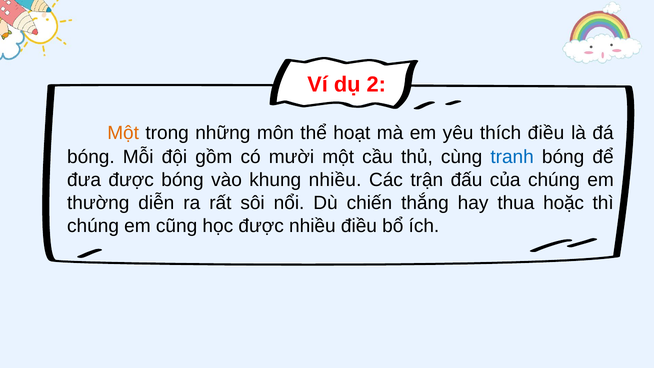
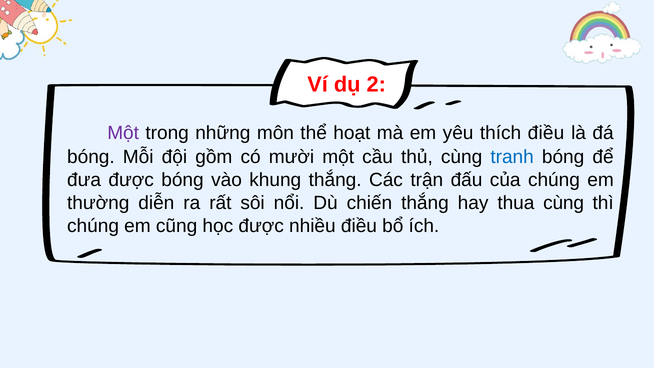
Một at (123, 133) colour: orange -> purple
khung nhiều: nhiều -> thắng
thua hoặc: hoặc -> cùng
